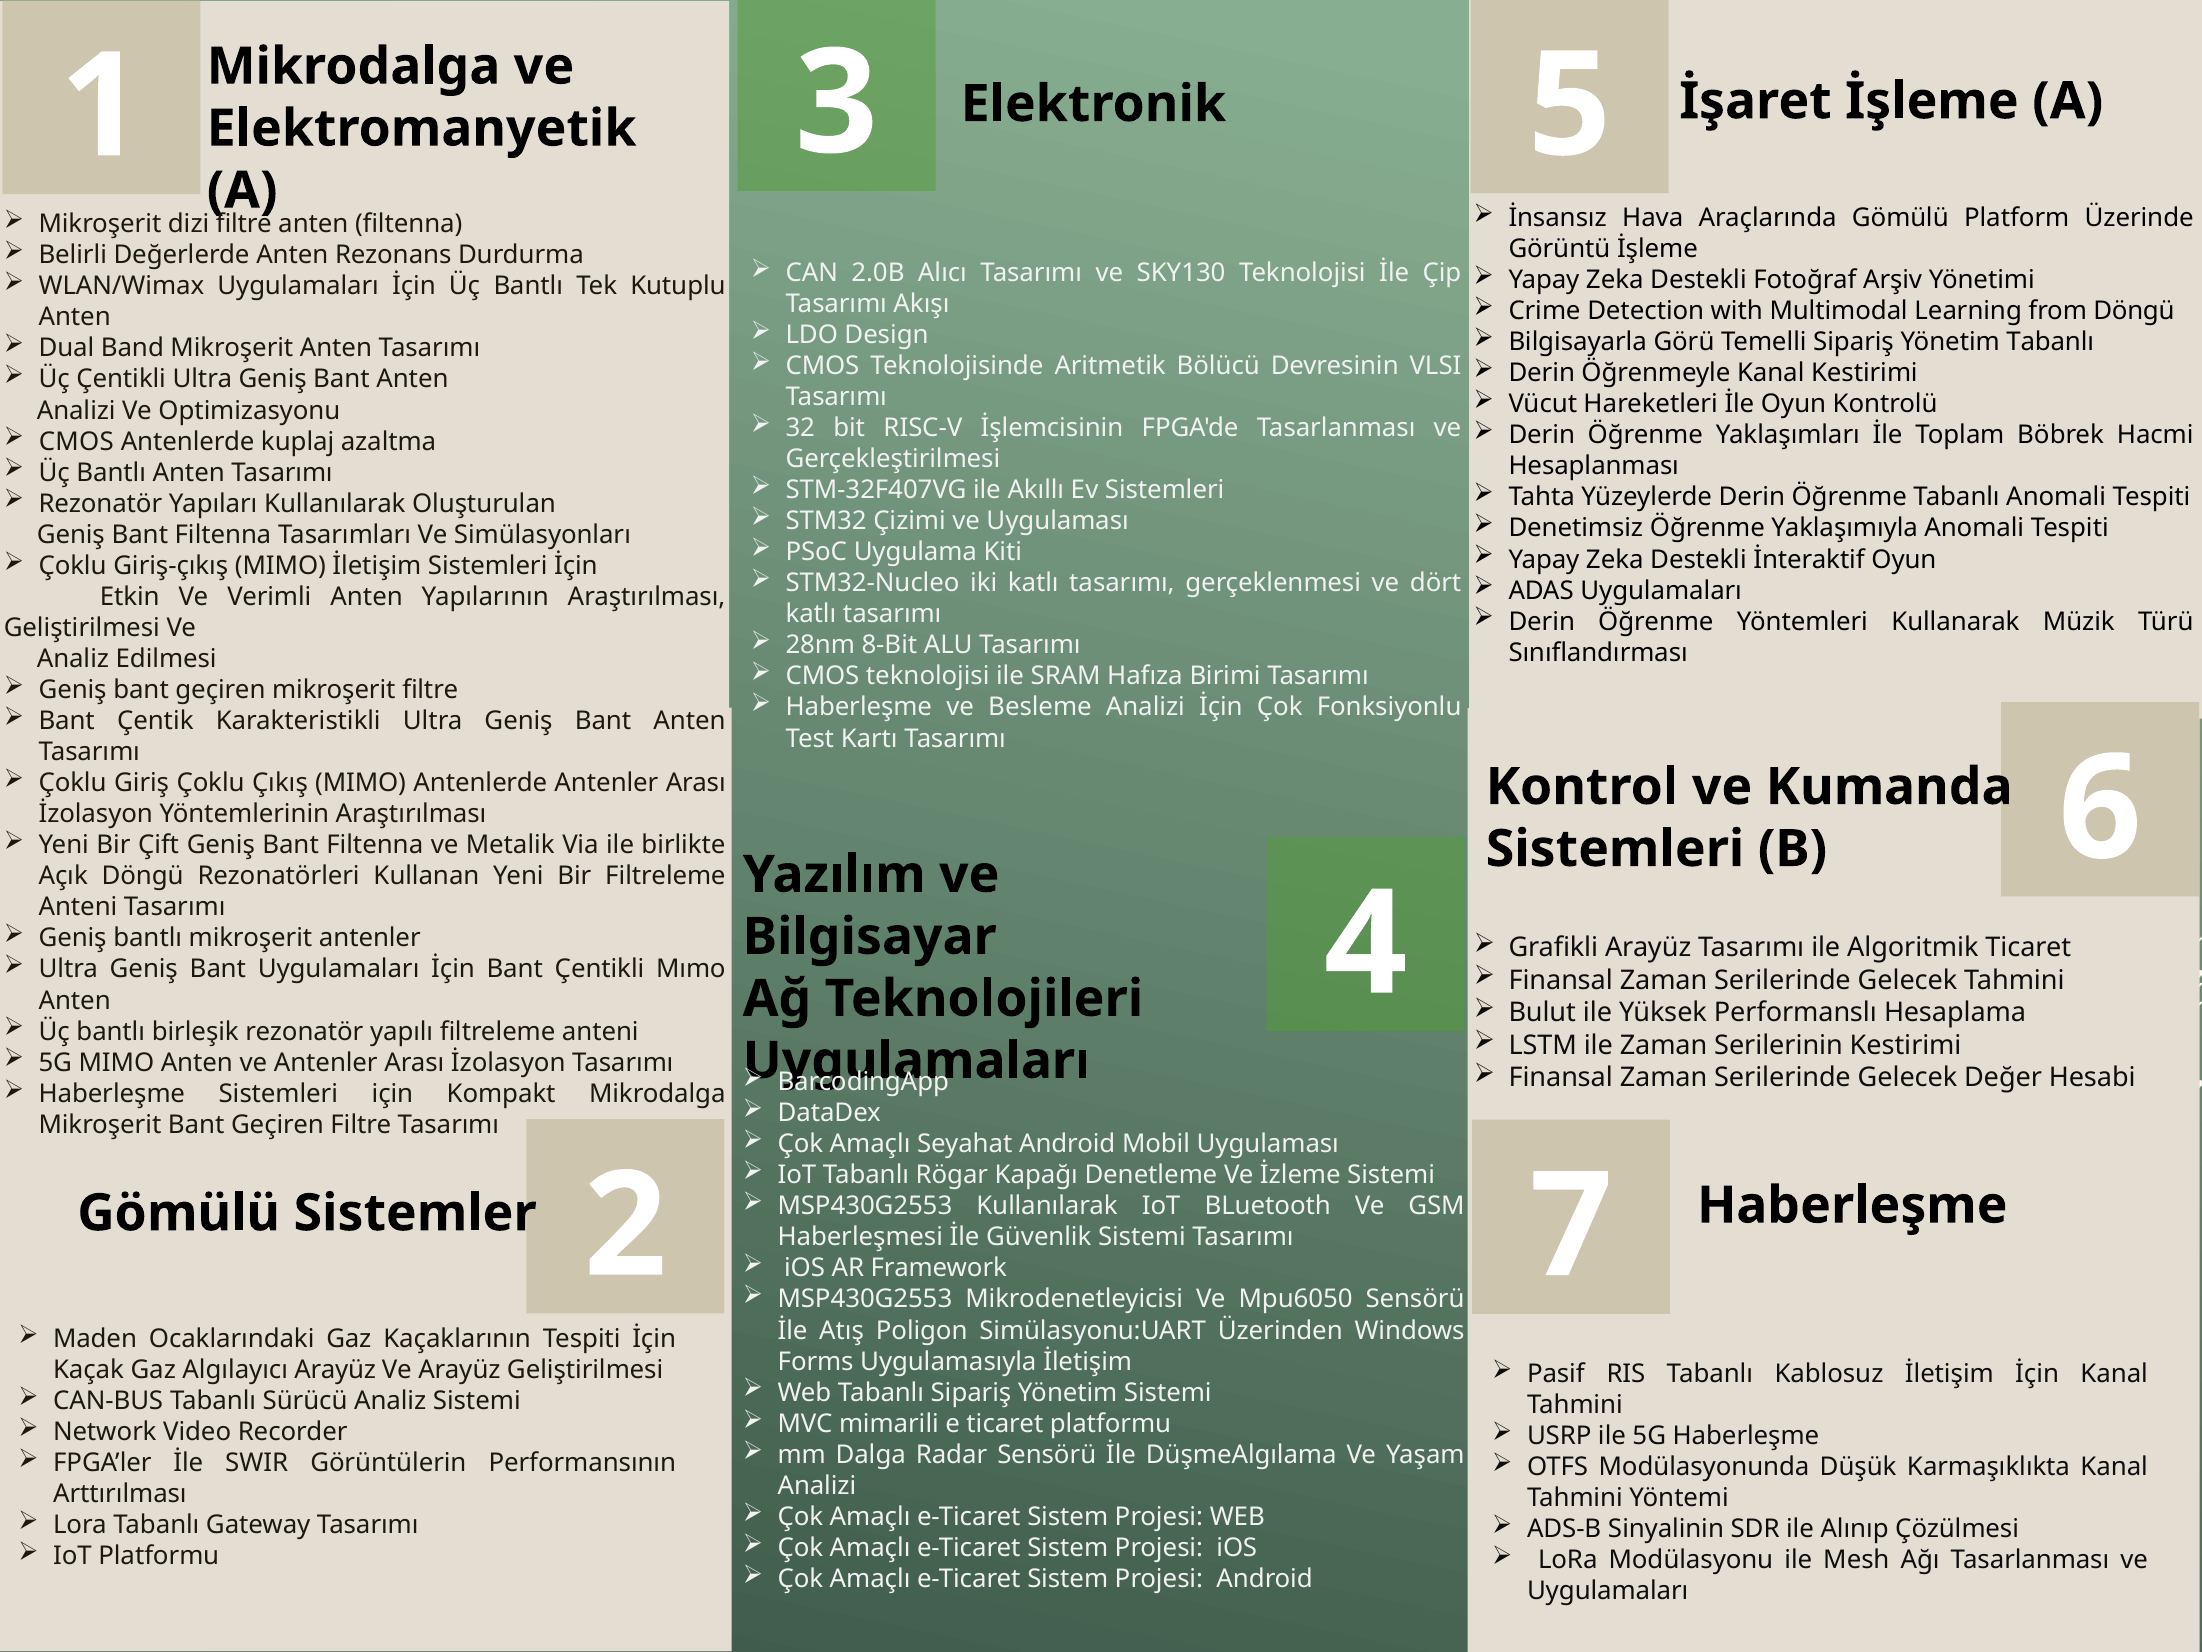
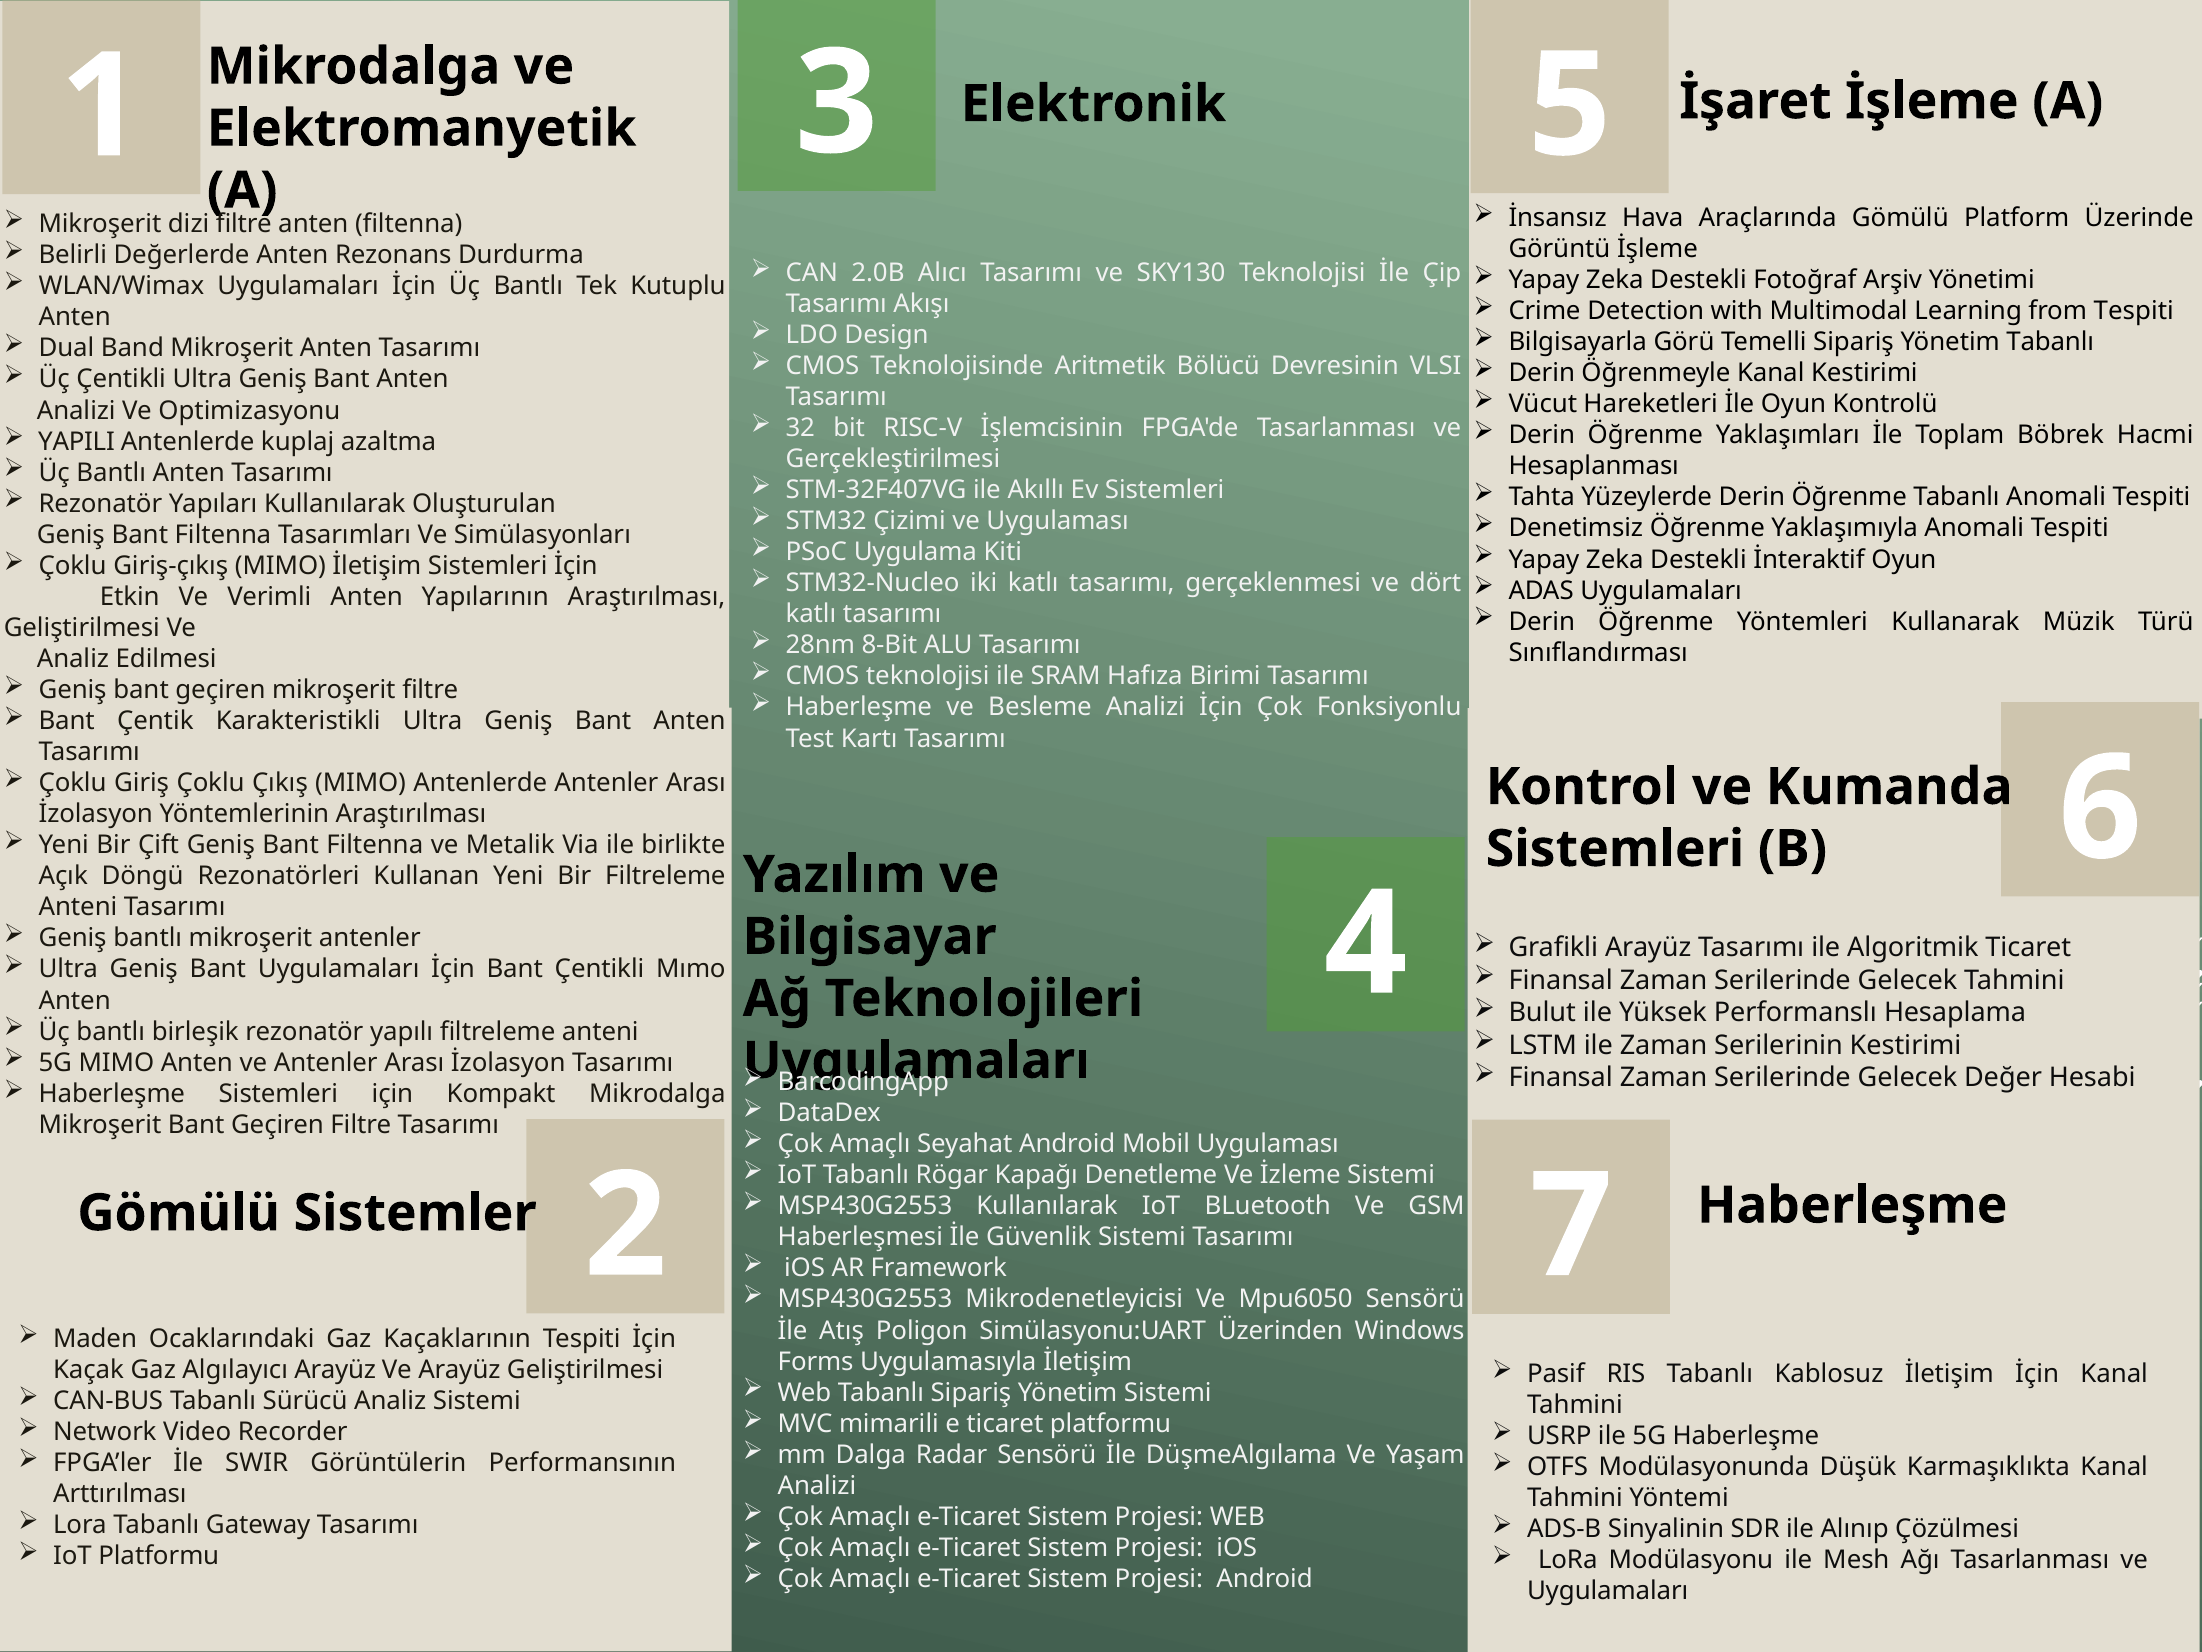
from Döngü: Döngü -> Tespiti
CMOS at (76, 441): CMOS -> YAPILI
